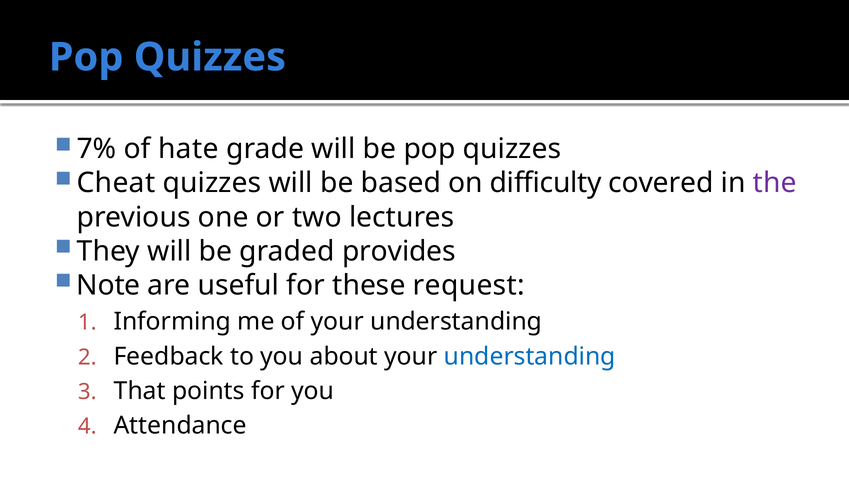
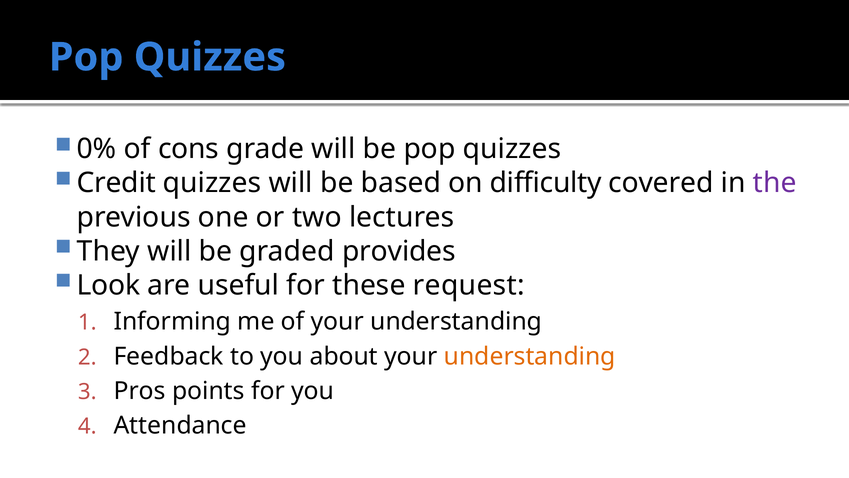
7%: 7% -> 0%
hate: hate -> cons
Cheat: Cheat -> Credit
Note: Note -> Look
understanding at (530, 356) colour: blue -> orange
That: That -> Pros
